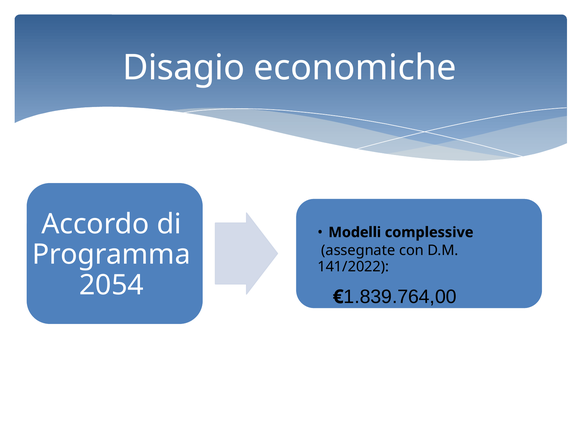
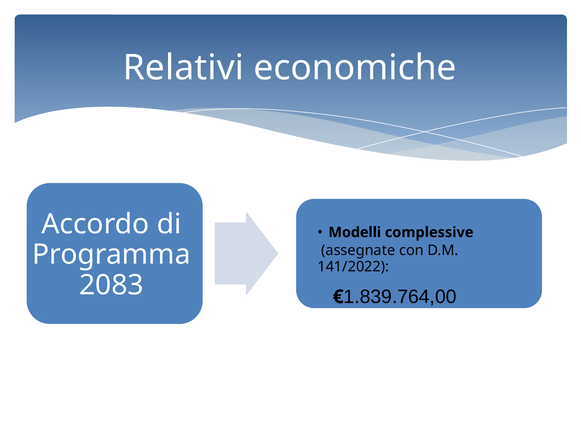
Disagio: Disagio -> Relativi
2054: 2054 -> 2083
